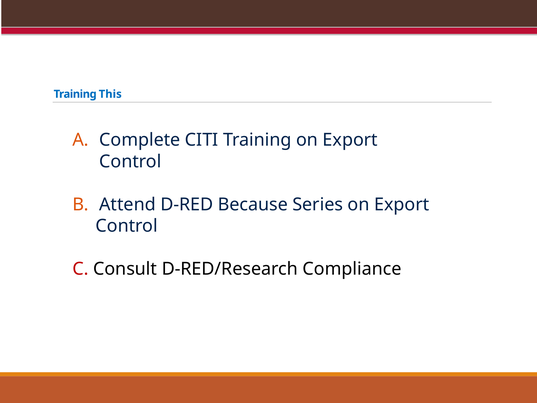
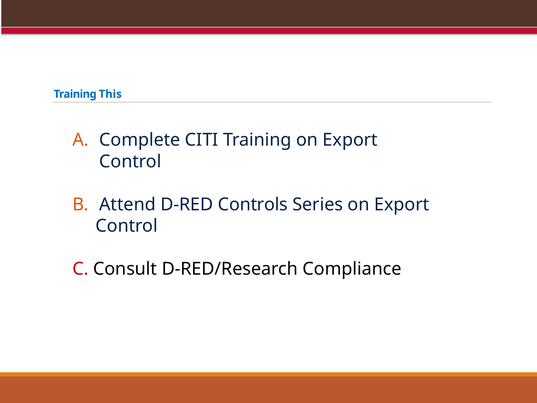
Because: Because -> Controls
